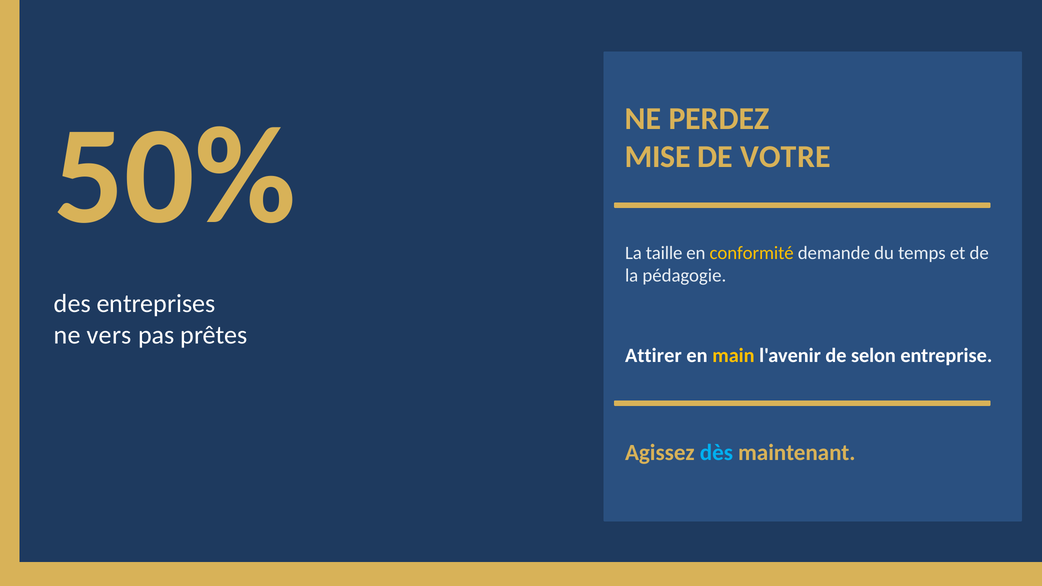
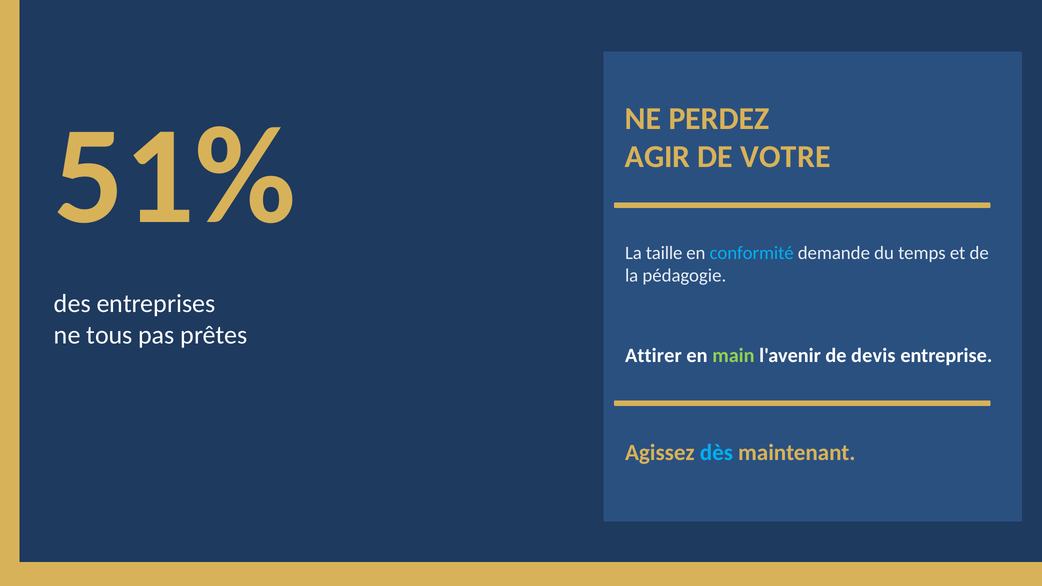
50%: 50% -> 51%
MISE: MISE -> AGIR
conformité colour: yellow -> light blue
vers: vers -> tous
main colour: yellow -> light green
selon: selon -> devis
